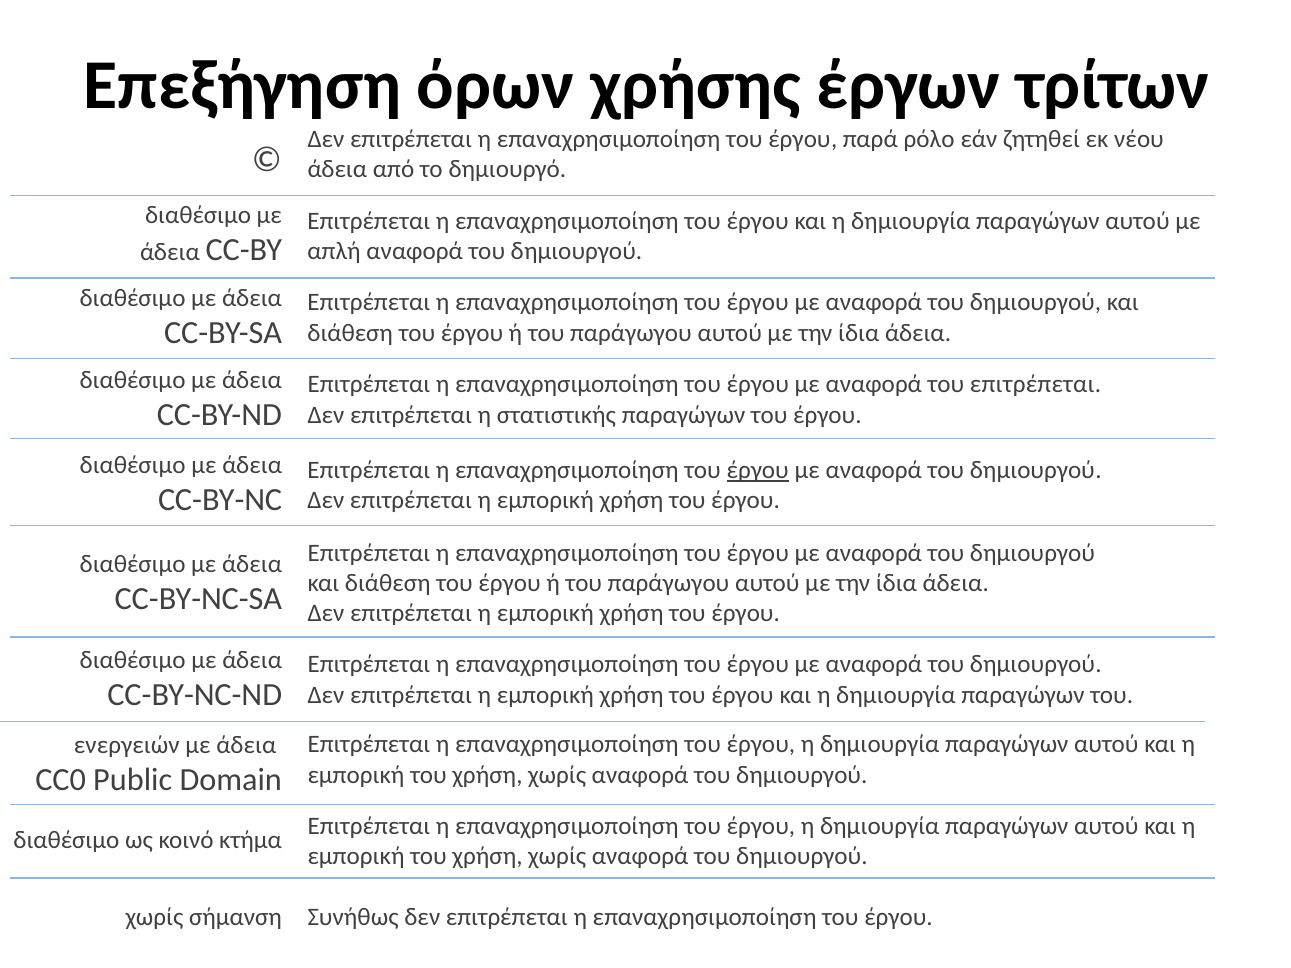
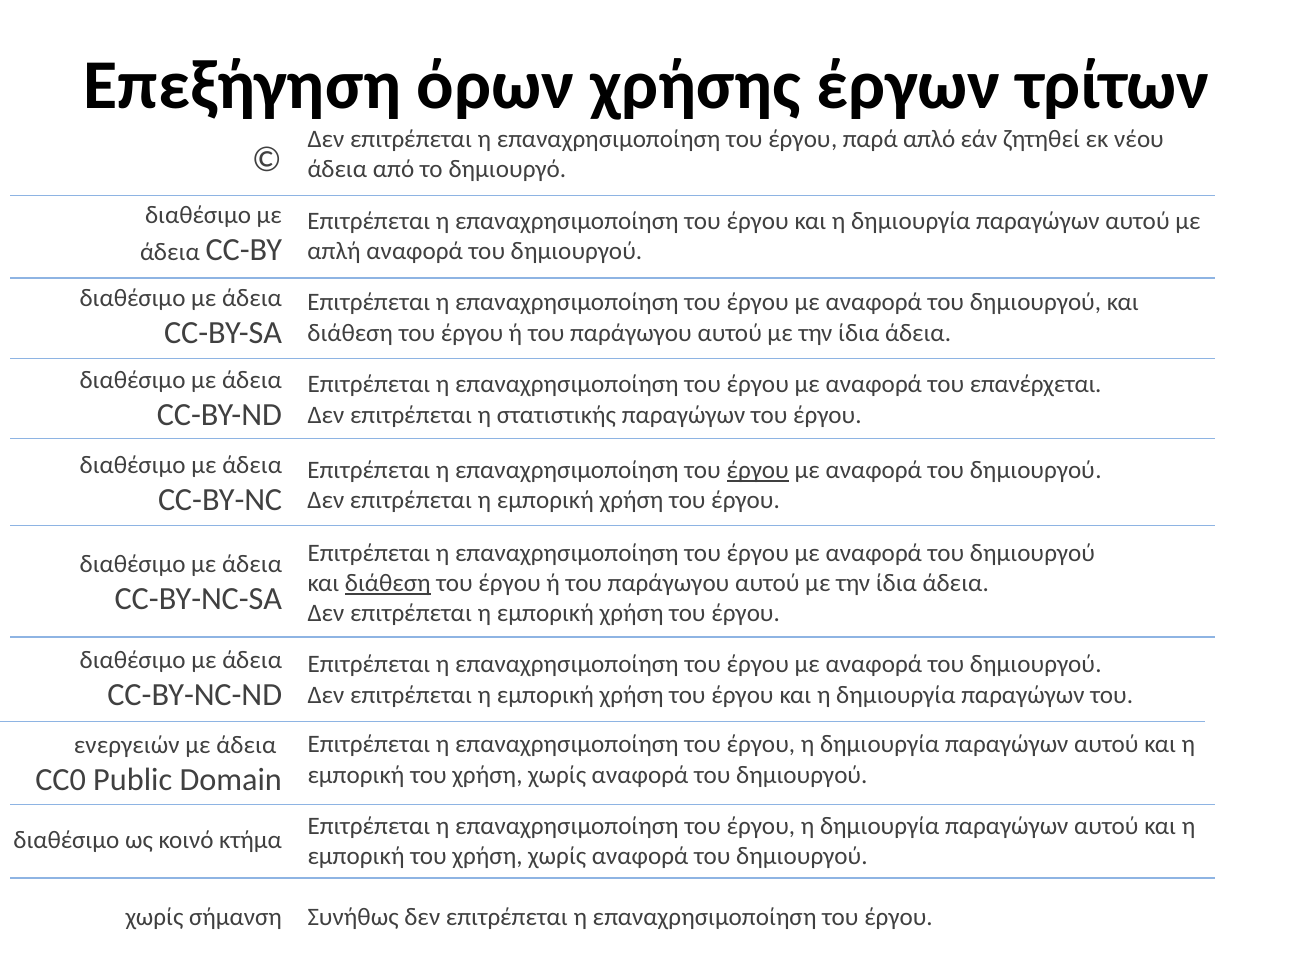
ρόλο: ρόλο -> απλό
του επιτρέπεται: επιτρέπεται -> επανέρχεται
διάθεση at (388, 583) underline: none -> present
